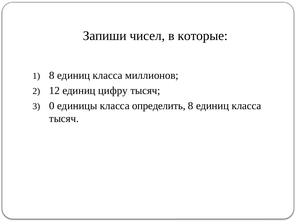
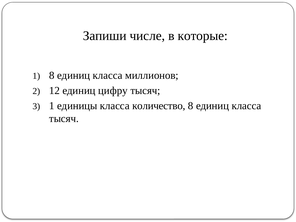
чисел: чисел -> числе
3 0: 0 -> 1
определить: определить -> количество
